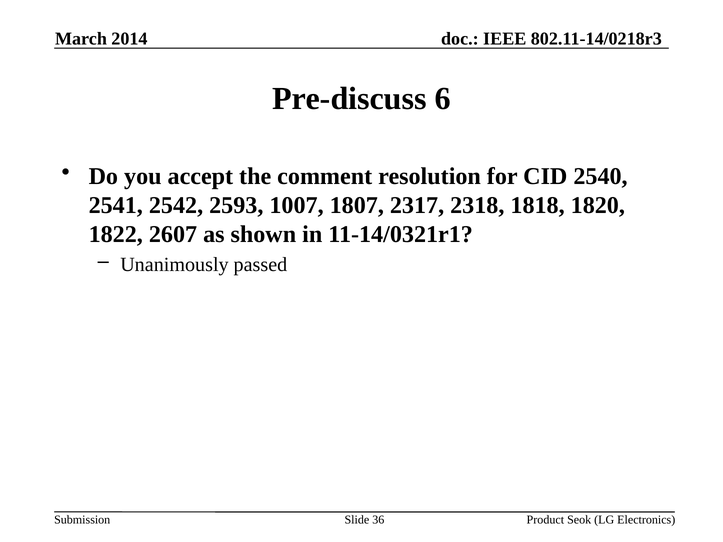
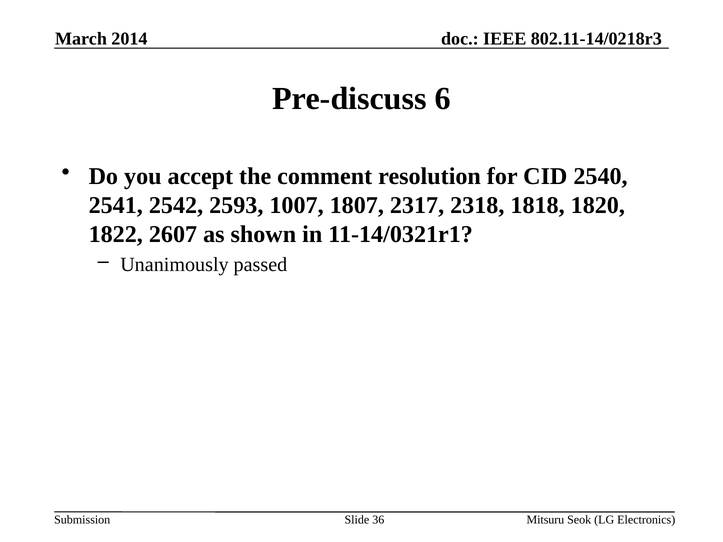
Product: Product -> Mitsuru
